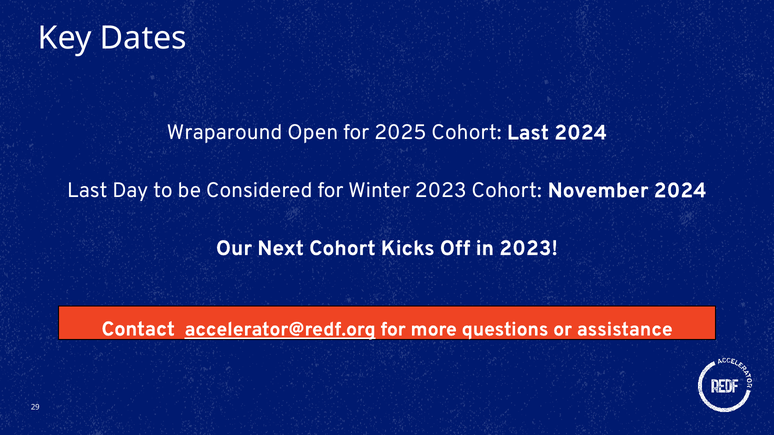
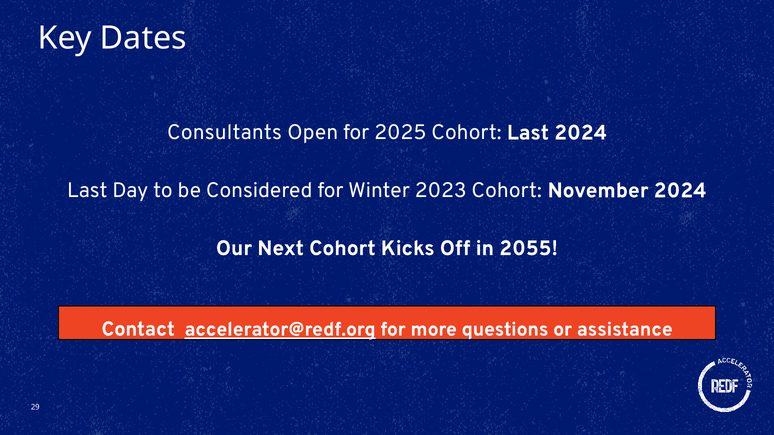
Wraparound: Wraparound -> Consultants
in 2023: 2023 -> 2055
